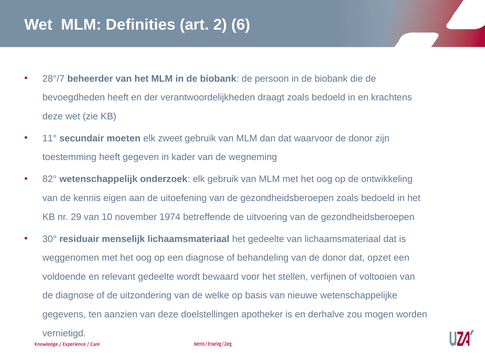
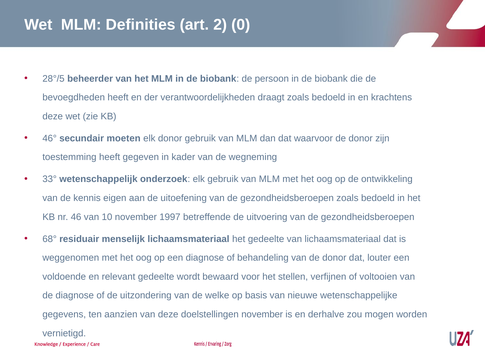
6: 6 -> 0
28°/7: 28°/7 -> 28°/5
11°: 11° -> 46°
elk zweet: zweet -> donor
82°: 82° -> 33°
29: 29 -> 46
1974: 1974 -> 1997
30°: 30° -> 68°
opzet: opzet -> louter
doelstellingen apotheker: apotheker -> november
